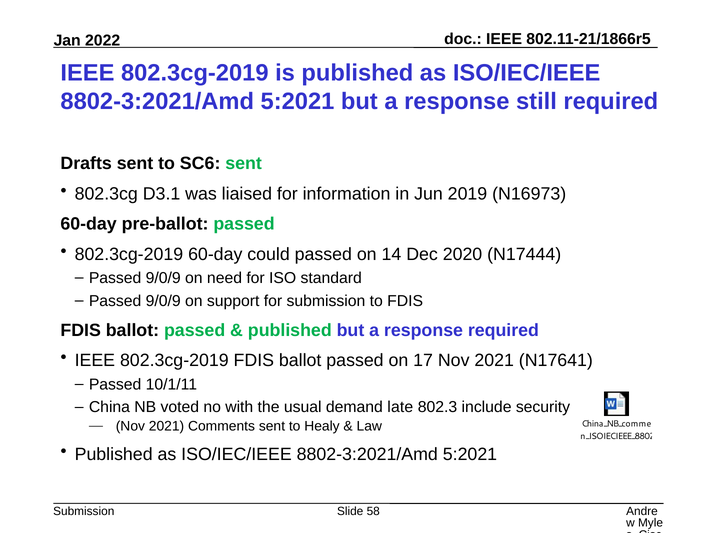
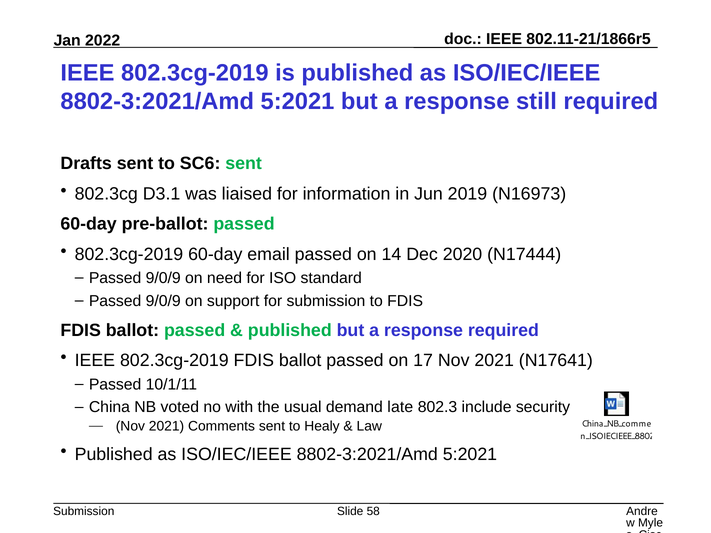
could: could -> email
